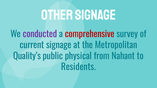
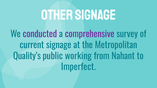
comprehensive colour: red -> purple
physical: physical -> working
Residents: Residents -> Imperfect
